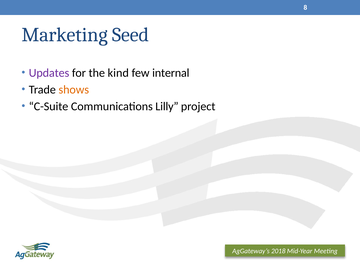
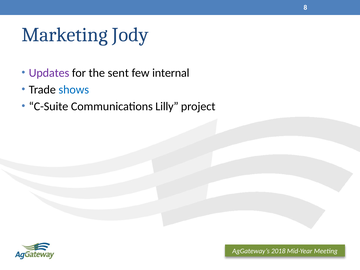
Seed: Seed -> Jody
kind: kind -> sent
shows colour: orange -> blue
